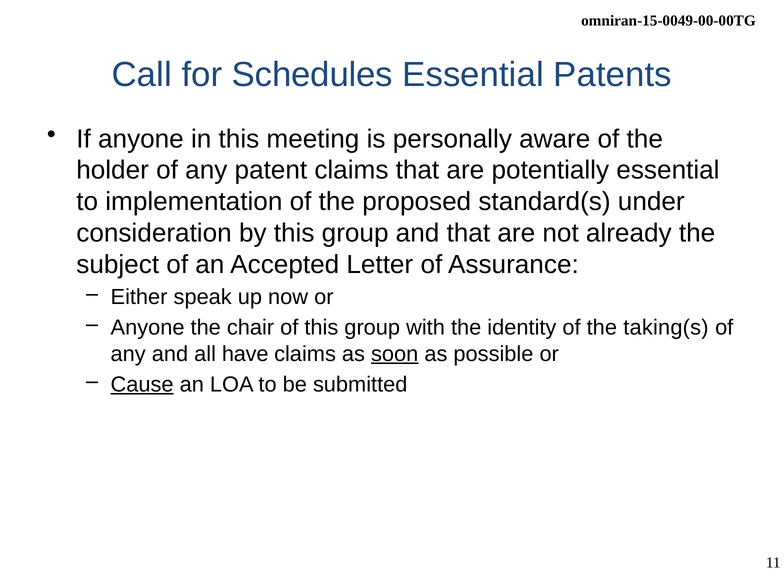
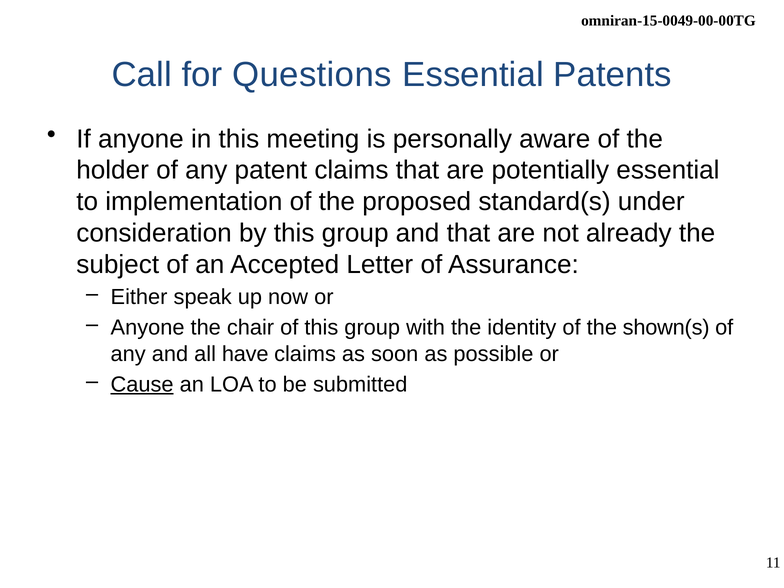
Schedules: Schedules -> Questions
taking(s: taking(s -> shown(s
soon underline: present -> none
